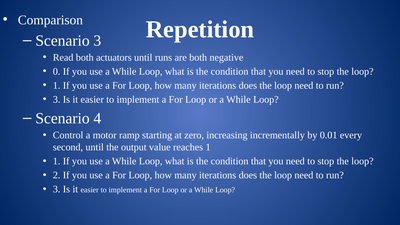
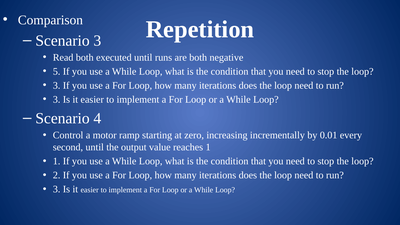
actuators: actuators -> executed
0: 0 -> 5
1 at (57, 86): 1 -> 3
